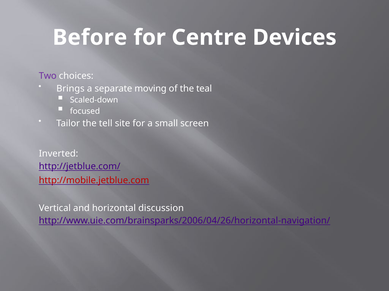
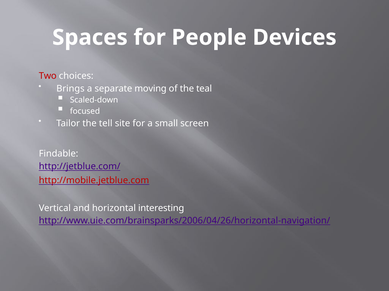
Before: Before -> Spaces
Centre: Centre -> People
Two colour: purple -> red
Inverted: Inverted -> Findable
discussion: discussion -> interesting
